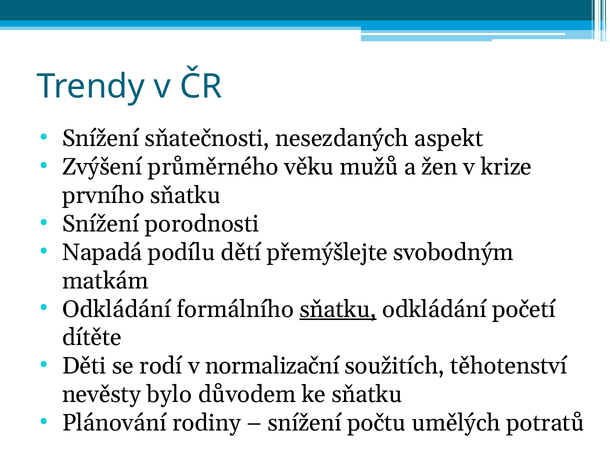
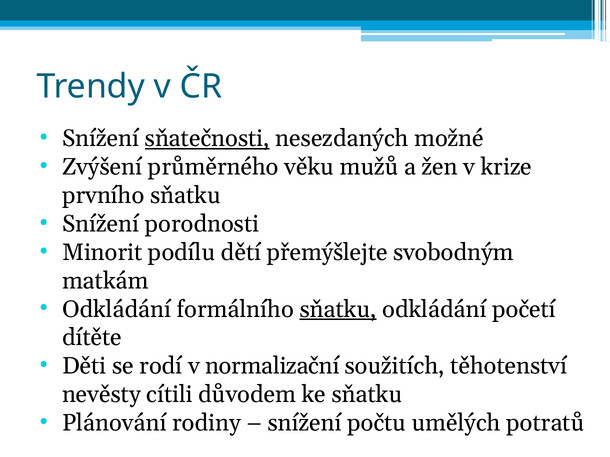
sňatečnosti underline: none -> present
aspekt: aspekt -> možné
Napadá: Napadá -> Minorit
bylo: bylo -> cítili
